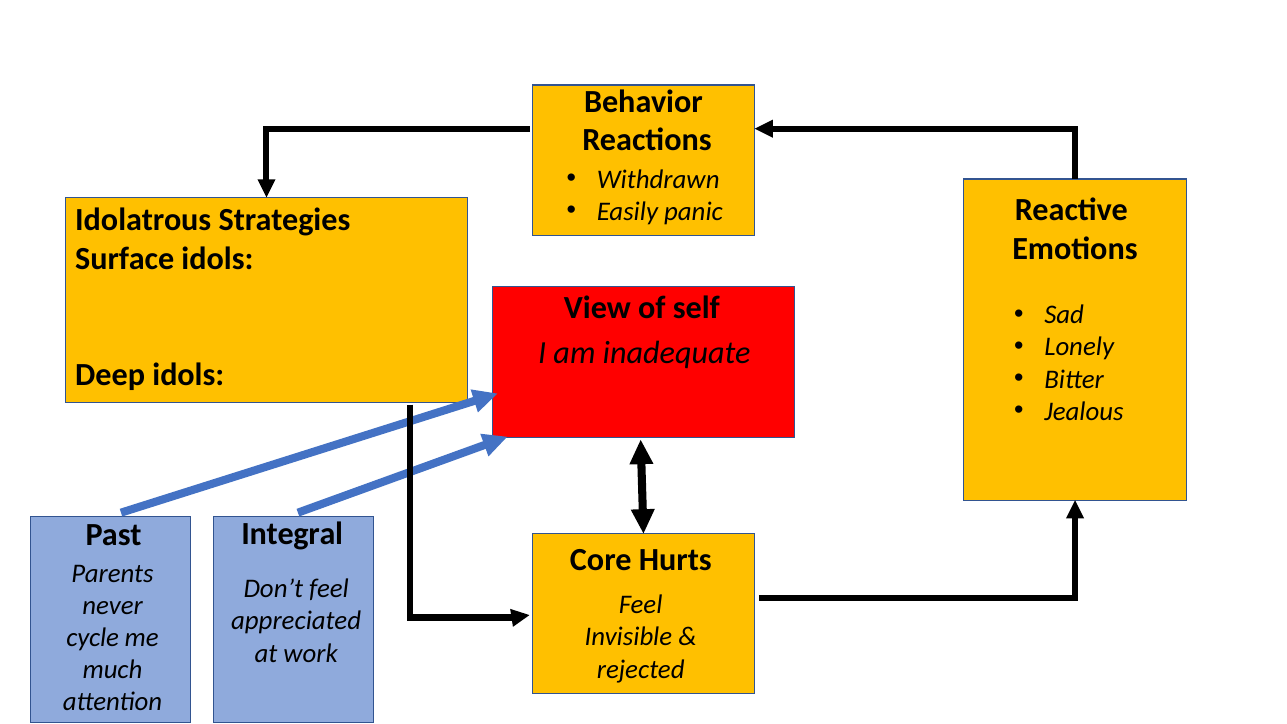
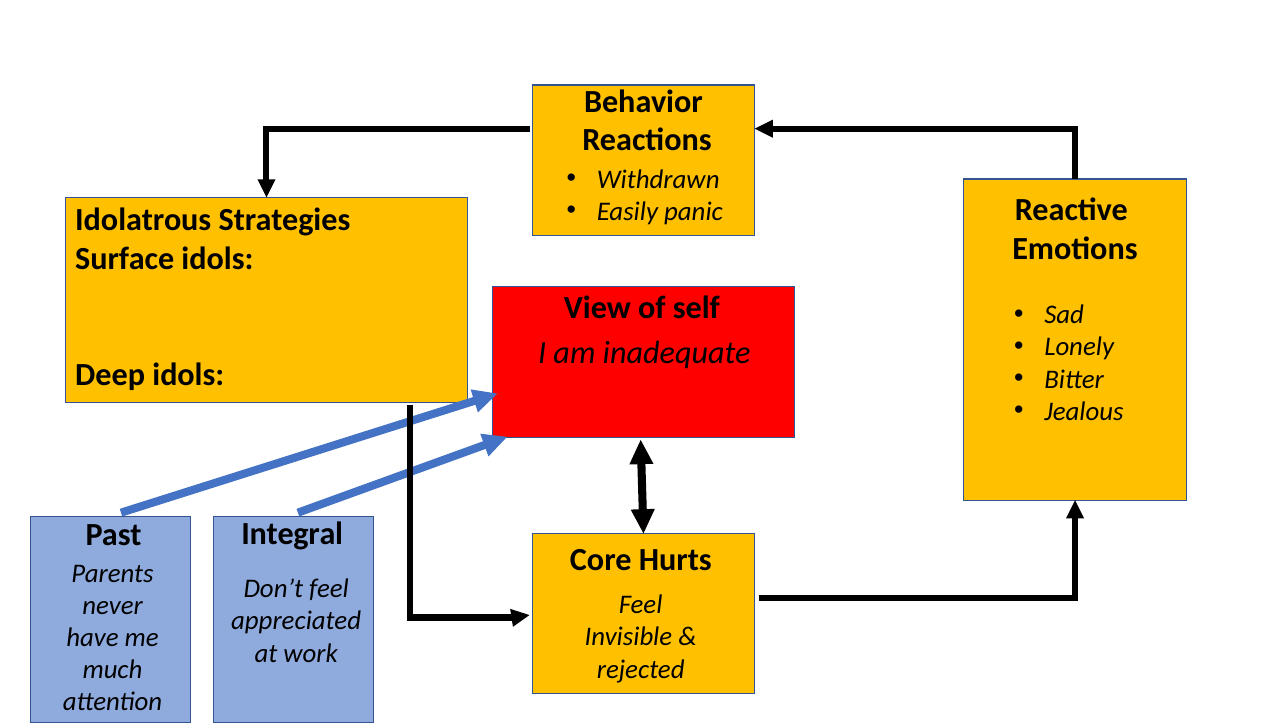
cycle: cycle -> have
